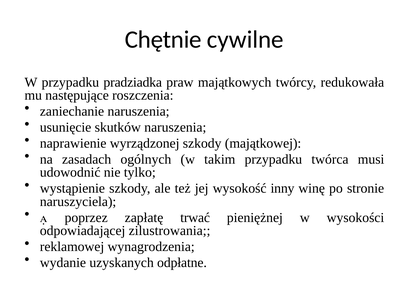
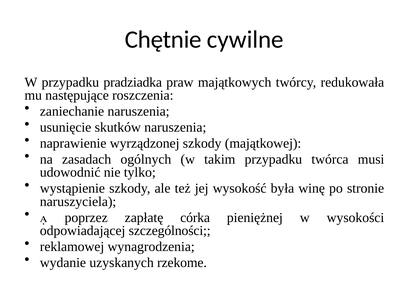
inny: inny -> była
trwać: trwać -> córka
zilustrowania: zilustrowania -> szczególności
odpłatne: odpłatne -> rzekome
